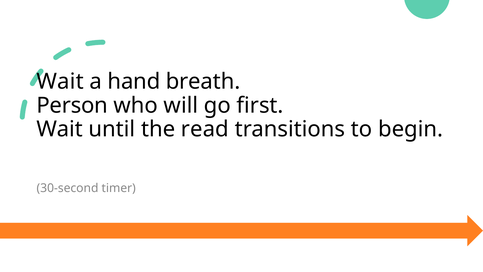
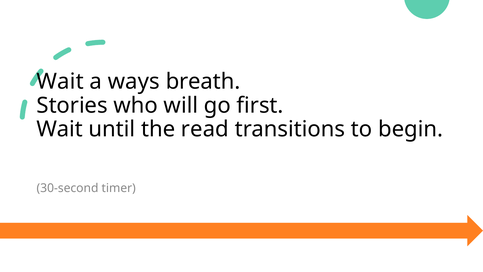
hand: hand -> ways
Person: Person -> Stories
